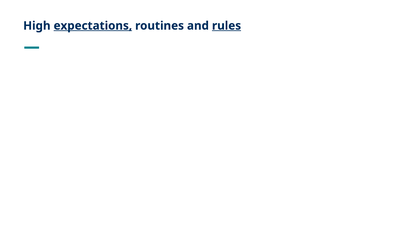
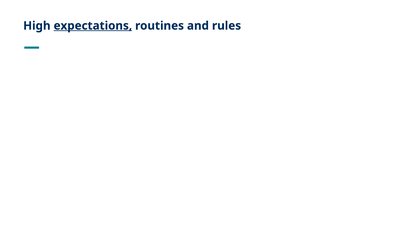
rules underline: present -> none
